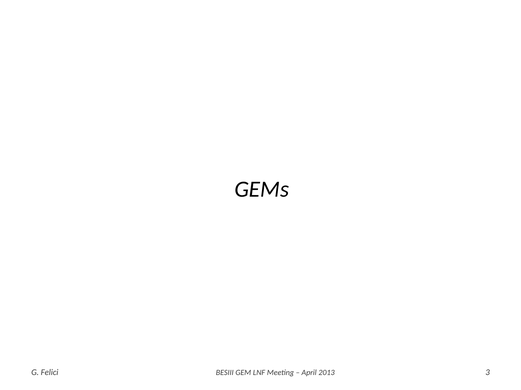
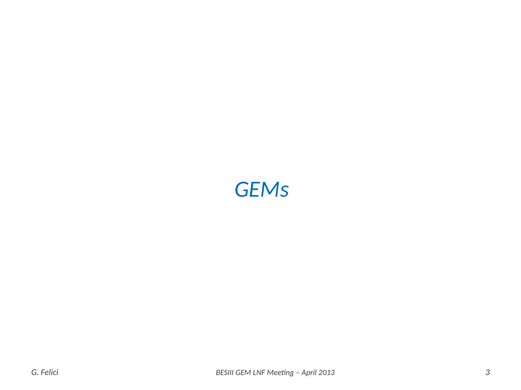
GEMs colour: black -> blue
